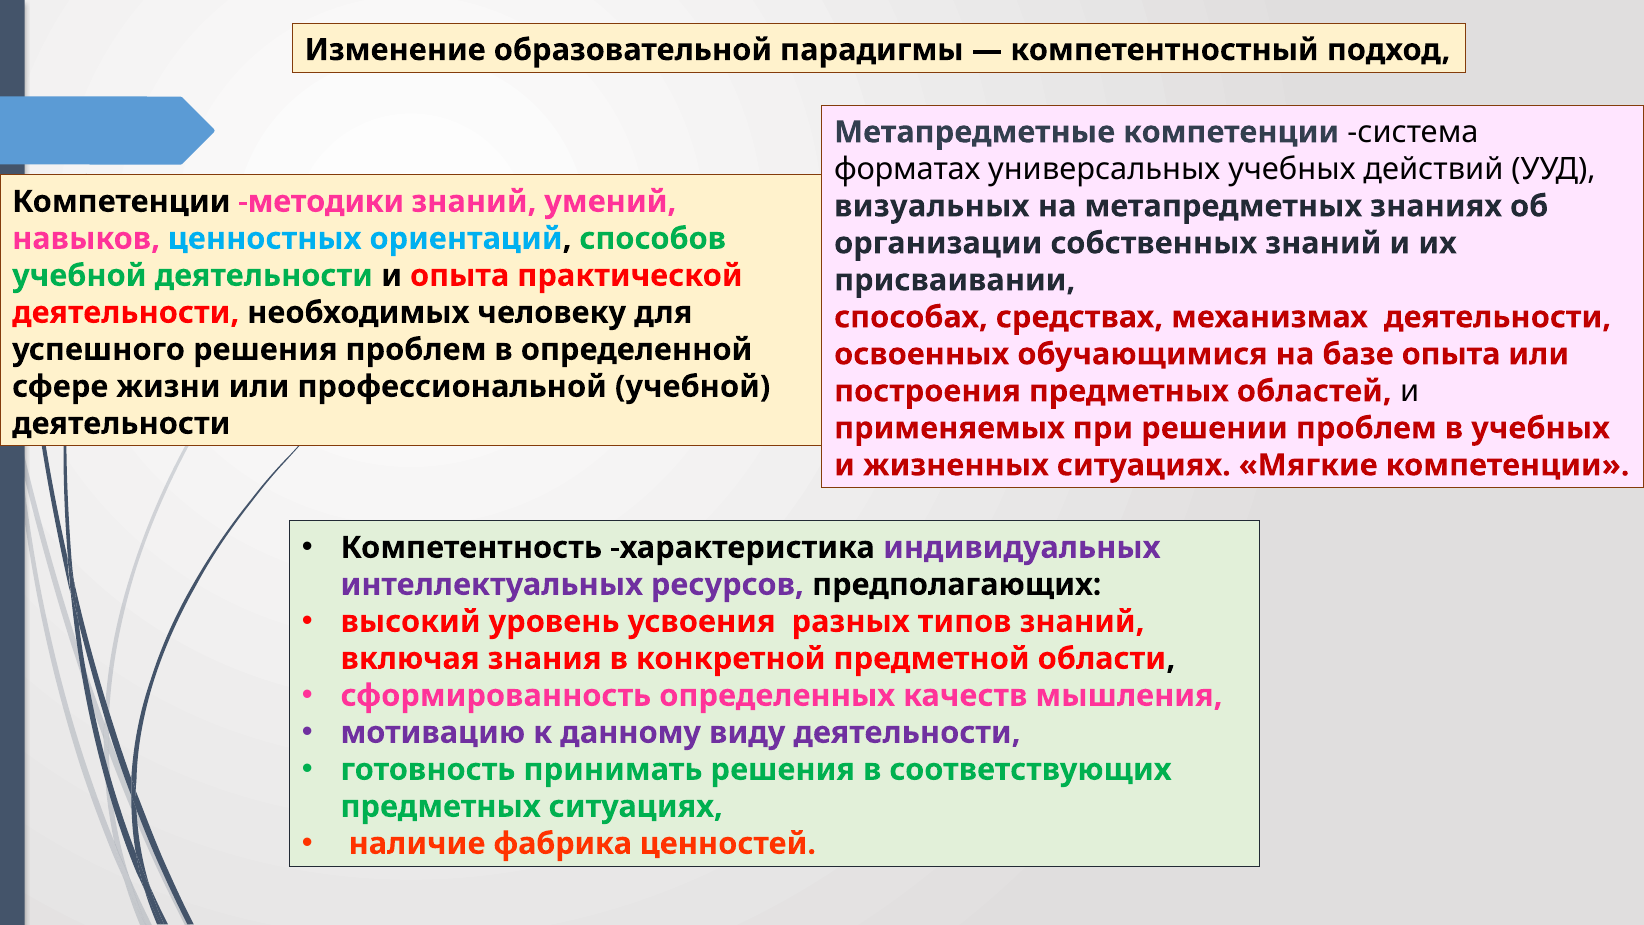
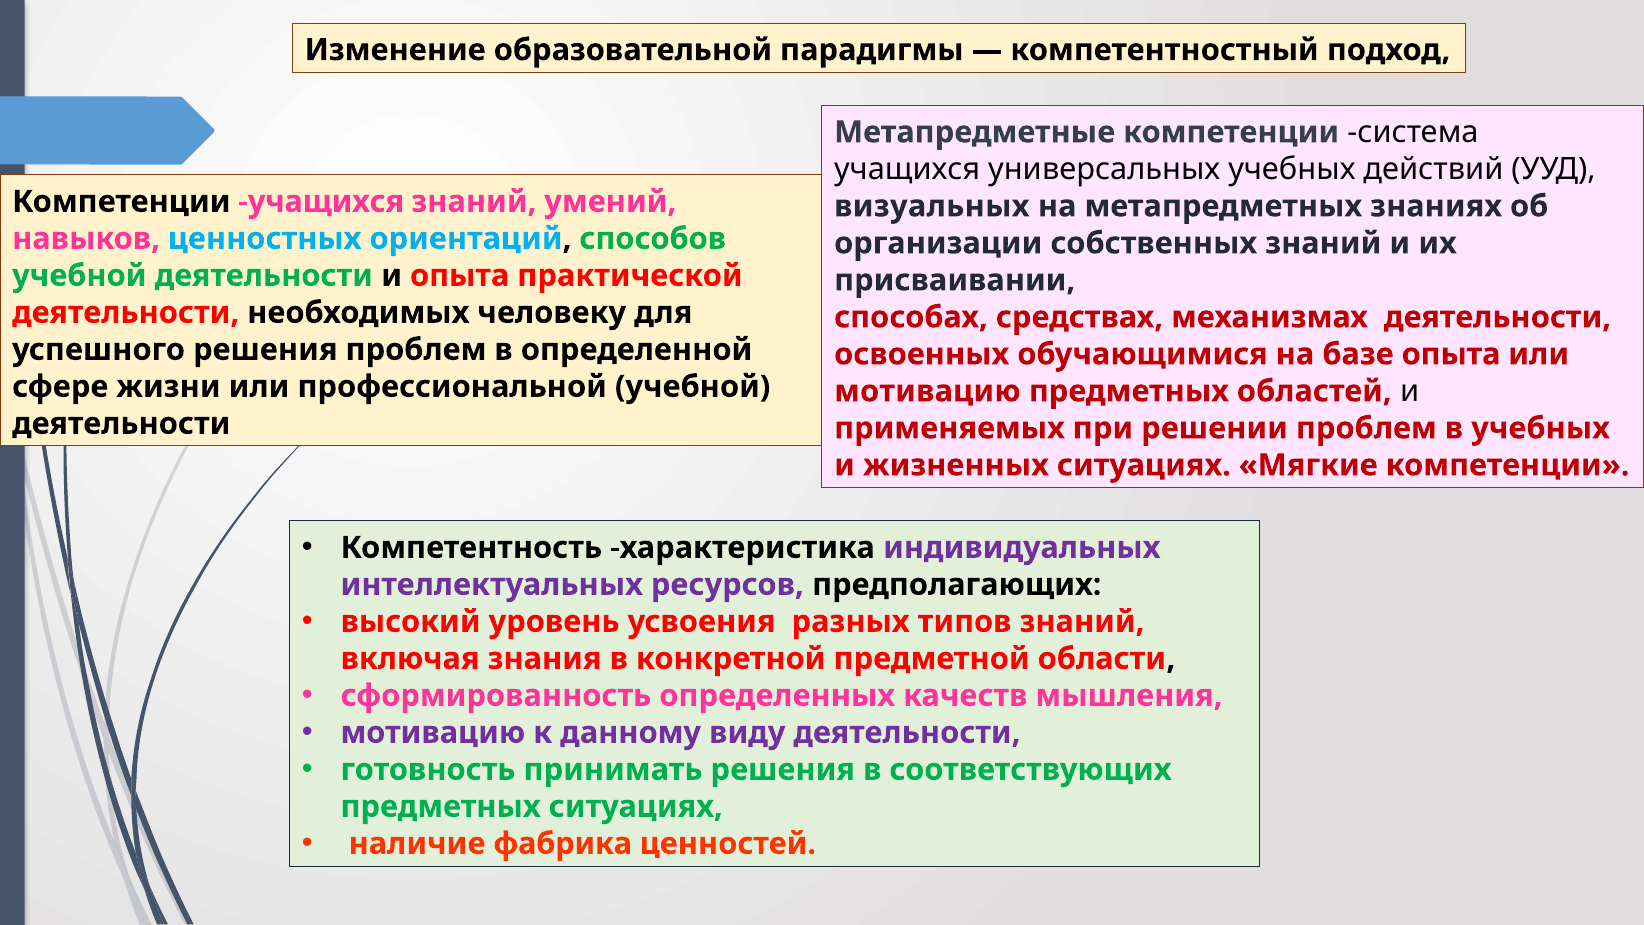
форматах at (907, 169): форматах -> учащихся
Компетенции методики: методики -> учащихся
построения at (927, 391): построения -> мотивацию
